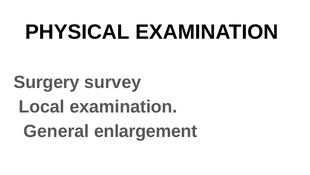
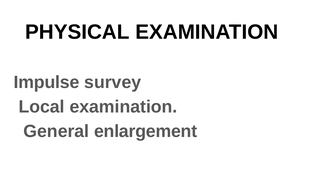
Surgery: Surgery -> Impulse
